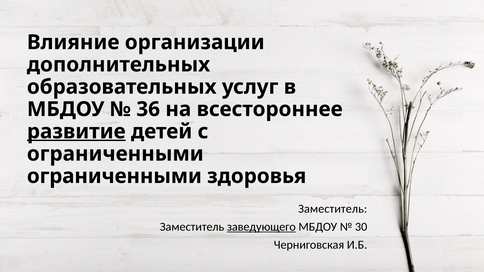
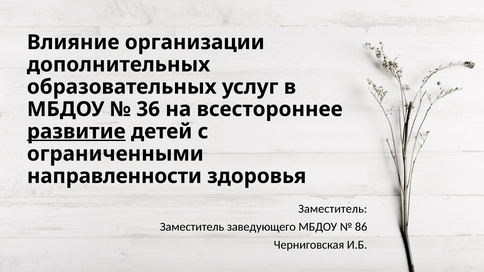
ограниченными at (114, 176): ограниченными -> направленности
заведующего underline: present -> none
30: 30 -> 86
